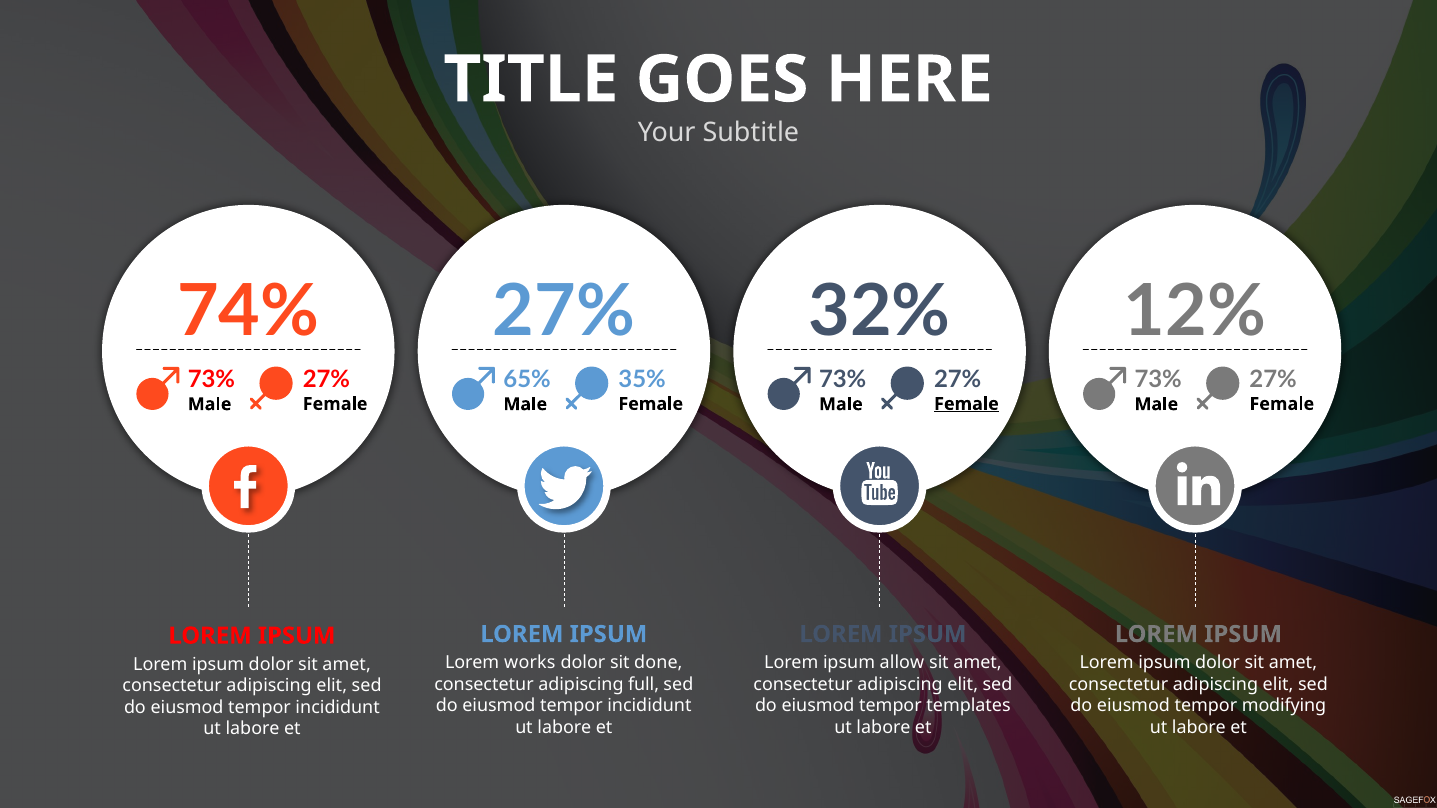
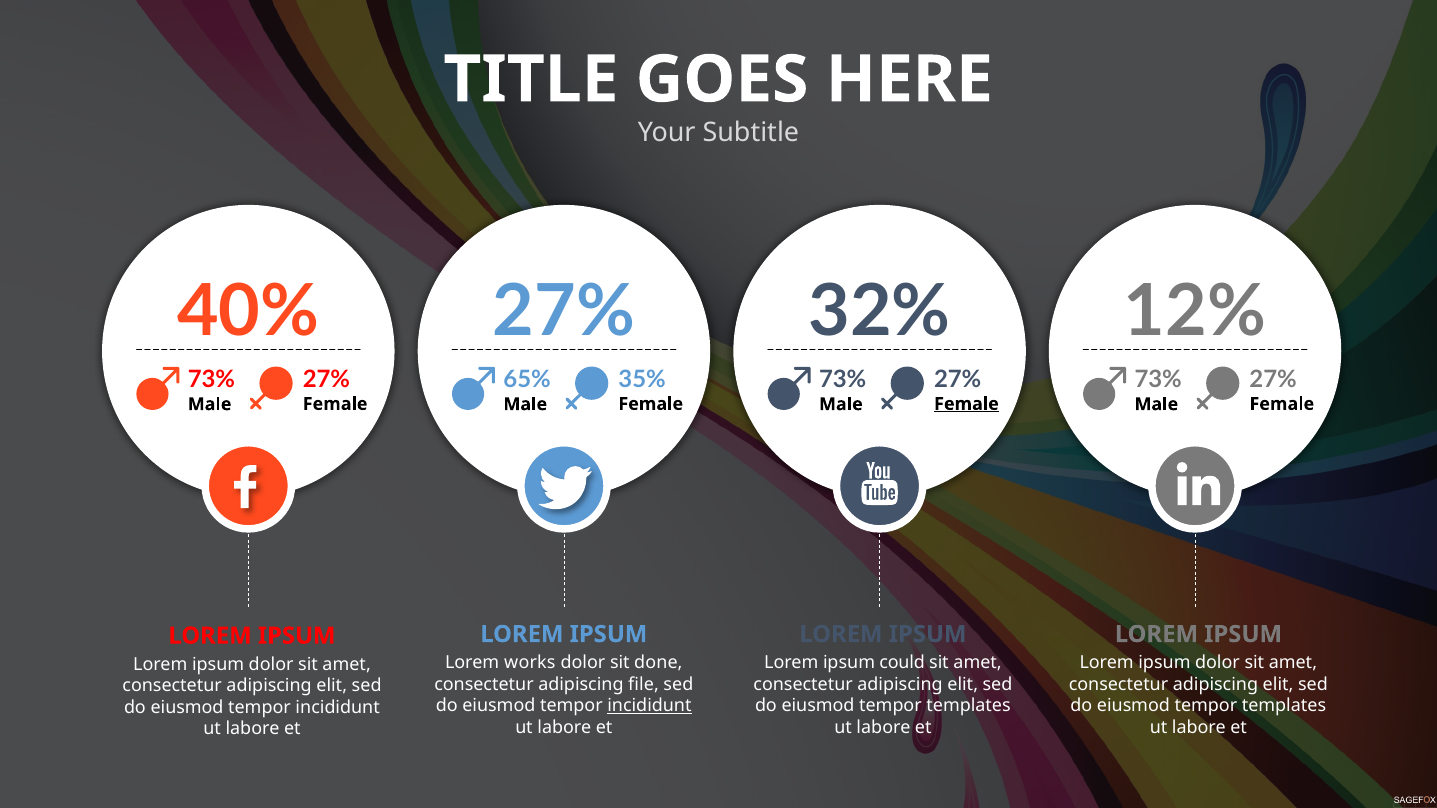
74%: 74% -> 40%
allow: allow -> could
full: full -> file
incididunt at (649, 706) underline: none -> present
modifying at (1284, 706): modifying -> templates
